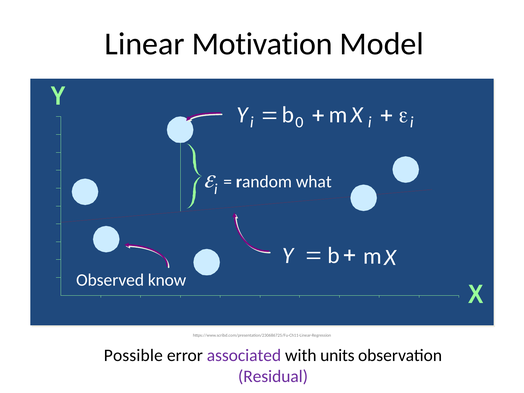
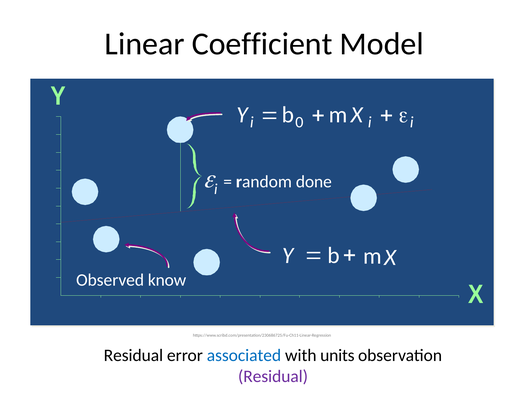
Motivation: Motivation -> Coefficient
what: what -> done
Possible at (133, 355): Possible -> Residual
associated colour: purple -> blue
